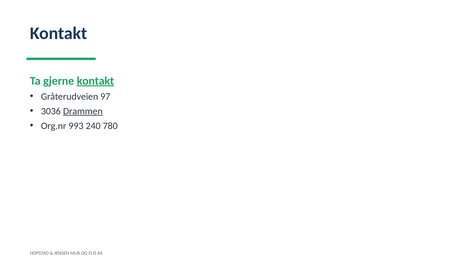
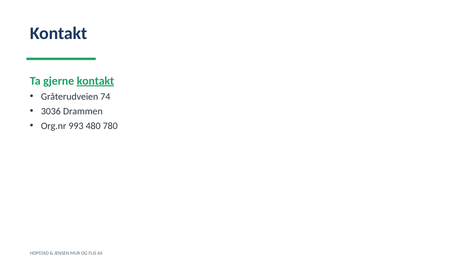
97: 97 -> 74
Drammen underline: present -> none
240: 240 -> 480
